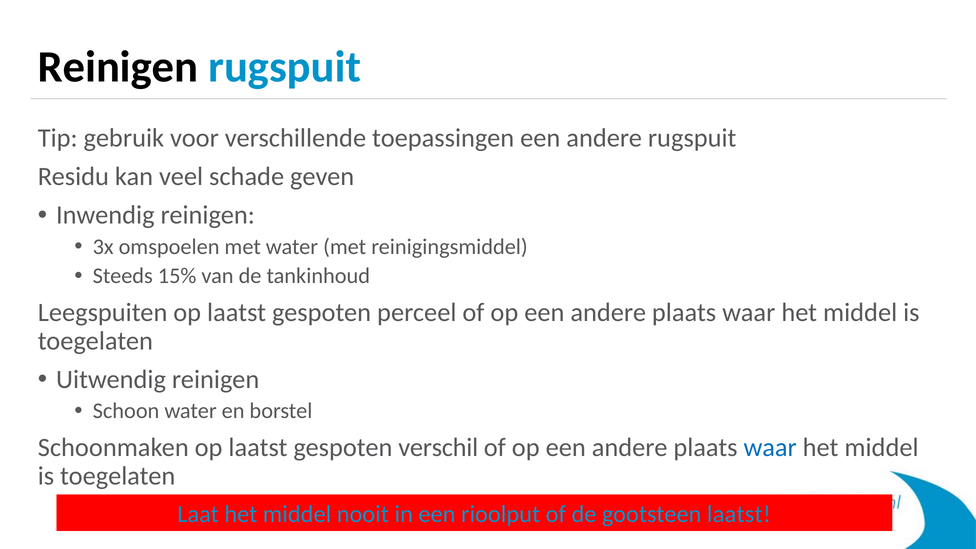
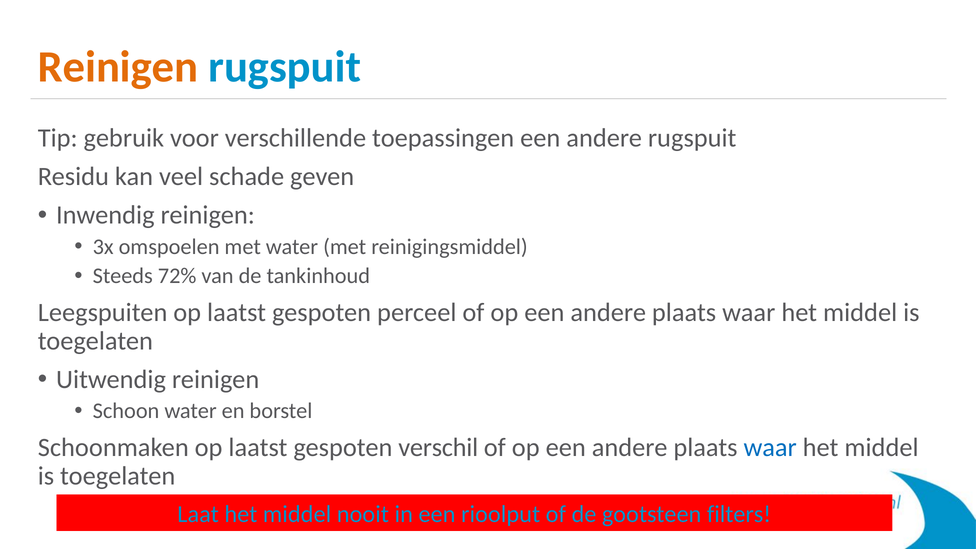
Reinigen at (118, 67) colour: black -> orange
15%: 15% -> 72%
gootsteen laatst: laatst -> filters
